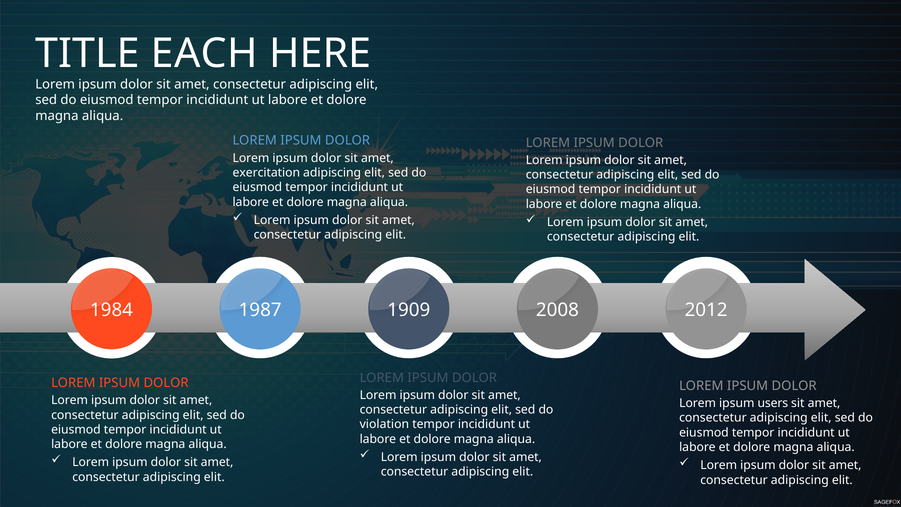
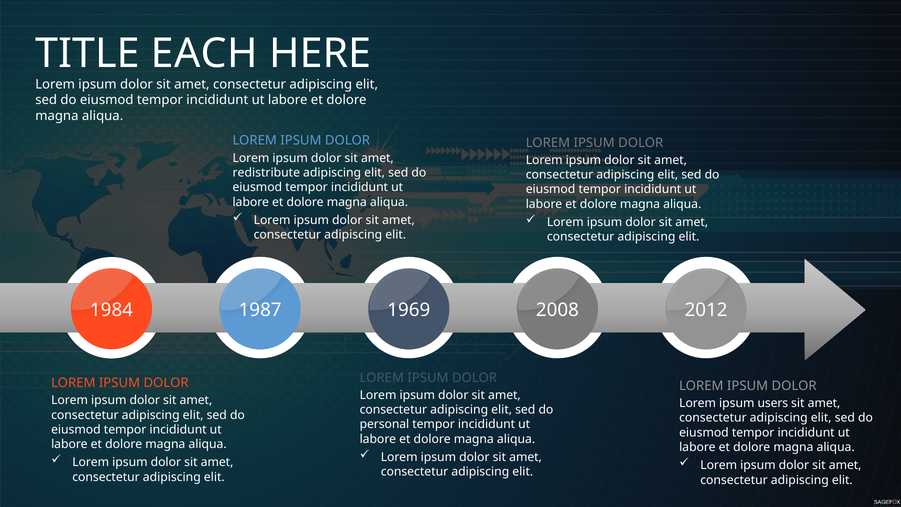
exercitation: exercitation -> redistribute
1909: 1909 -> 1969
violation: violation -> personal
